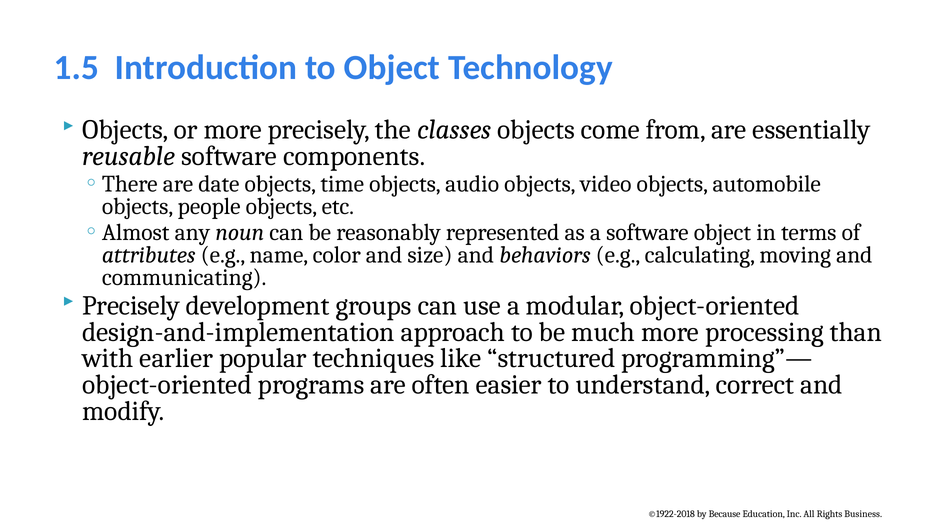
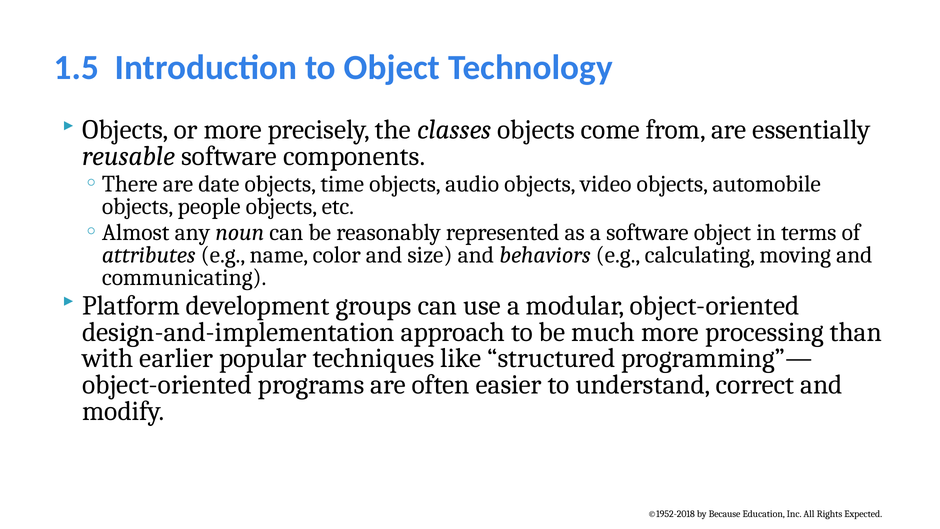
Precisely at (131, 306): Precisely -> Platform
©1922-2018: ©1922-2018 -> ©1952-2018
Business: Business -> Expected
